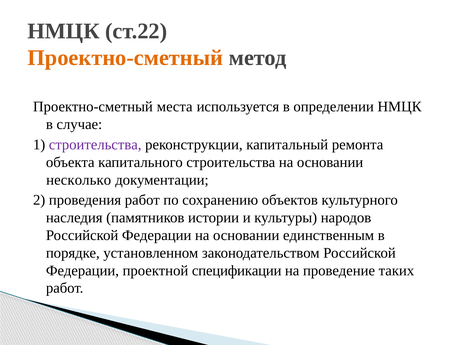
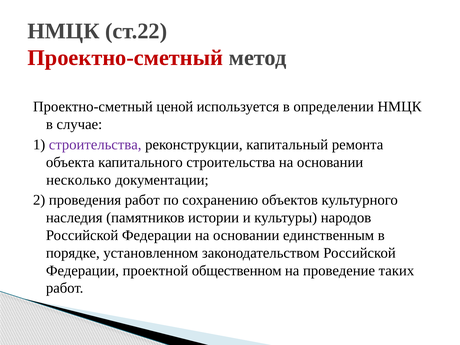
Проектно-сметный at (125, 58) colour: orange -> red
места: места -> ценой
спецификации: спецификации -> общественном
